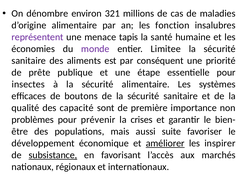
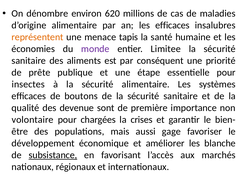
321: 321 -> 620
les fonction: fonction -> efficaces
représentent colour: purple -> orange
capacité: capacité -> devenue
problèmes: problèmes -> volontaire
prévenir: prévenir -> chargées
suite: suite -> gage
améliorer underline: present -> none
inspirer: inspirer -> blanche
